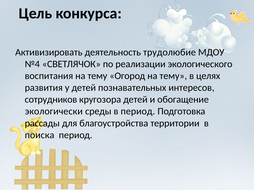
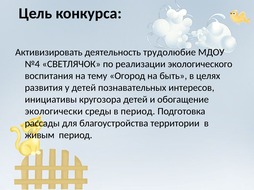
Огород на тему: тему -> быть
сотрудников: сотрудников -> инициативы
поиска: поиска -> живым
